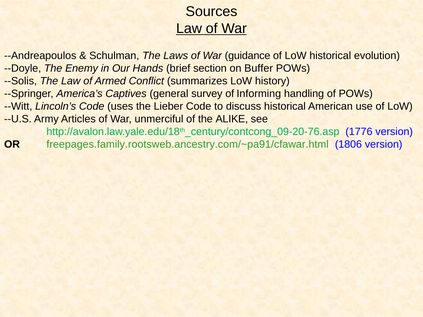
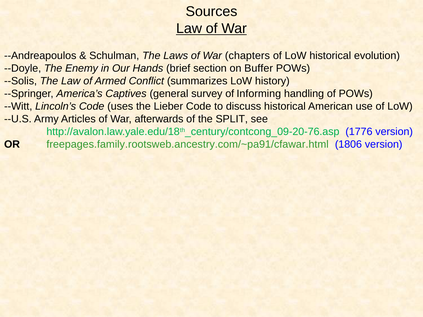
guidance: guidance -> chapters
unmerciful: unmerciful -> afterwards
ALIKE: ALIKE -> SPLIT
